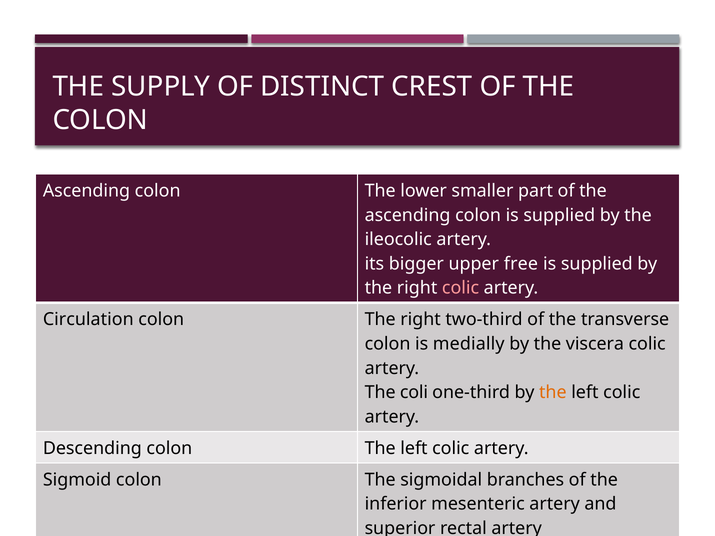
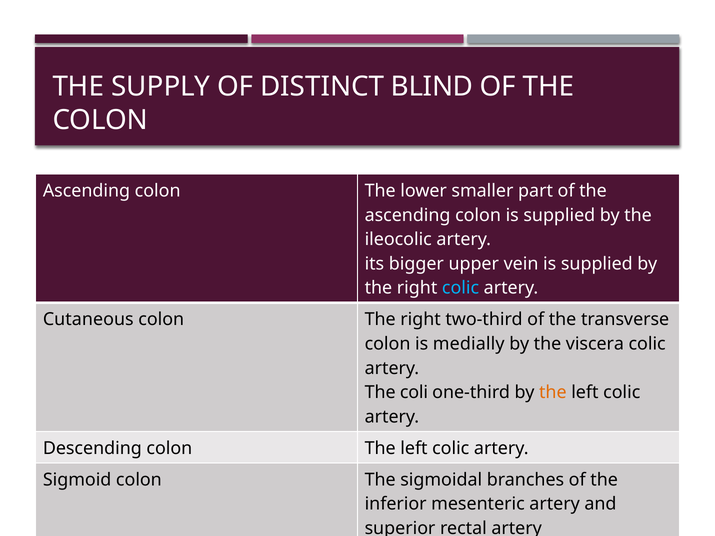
CREST: CREST -> BLIND
free: free -> vein
colic at (461, 288) colour: pink -> light blue
Circulation: Circulation -> Cutaneous
